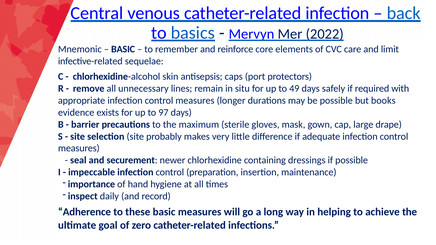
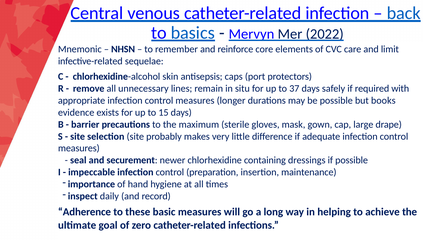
BASIC at (123, 49): BASIC -> NHSN
49: 49 -> 37
97: 97 -> 15
